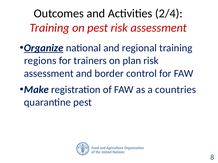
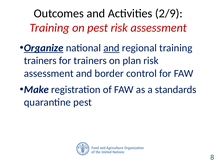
2/4: 2/4 -> 2/9
and at (111, 48) underline: none -> present
regions at (40, 61): regions -> trainers
countries: countries -> standards
